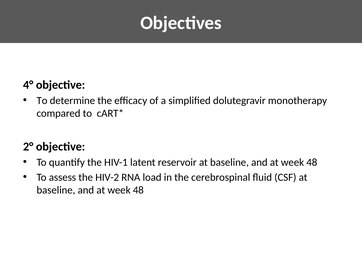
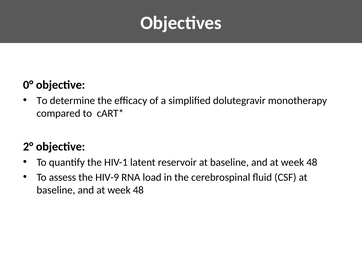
4°: 4° -> 0°
HIV-2: HIV-2 -> HIV-9
